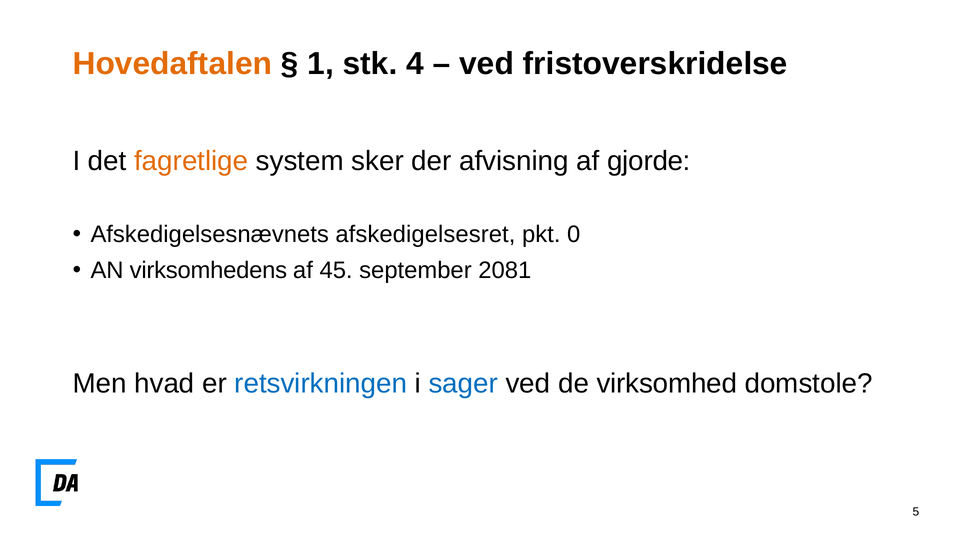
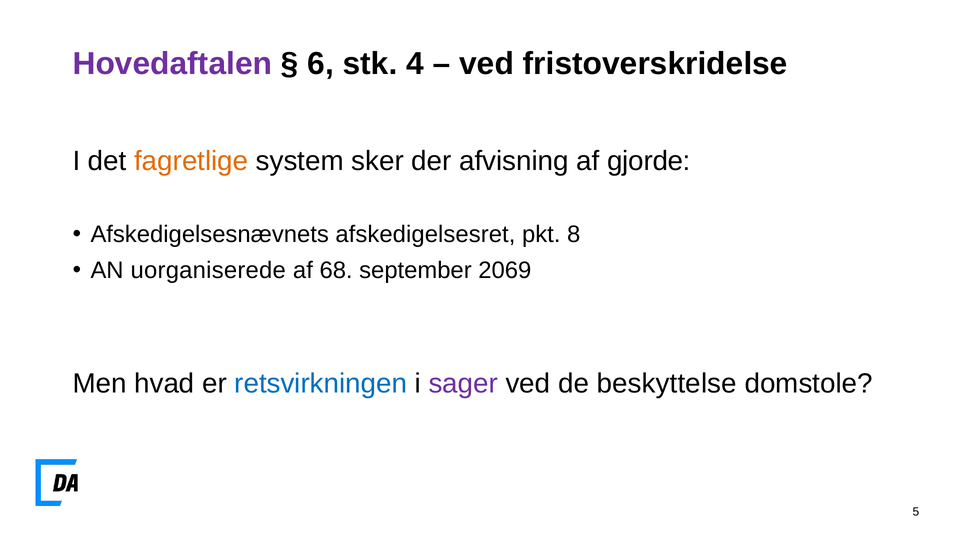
Hovedaftalen colour: orange -> purple
1: 1 -> 6
0: 0 -> 8
virksomhedens: virksomhedens -> uorganiserede
45: 45 -> 68
2081: 2081 -> 2069
sager colour: blue -> purple
virksomhed: virksomhed -> beskyttelse
